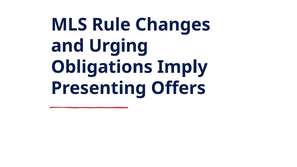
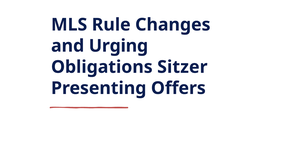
Imply: Imply -> Sitzer
